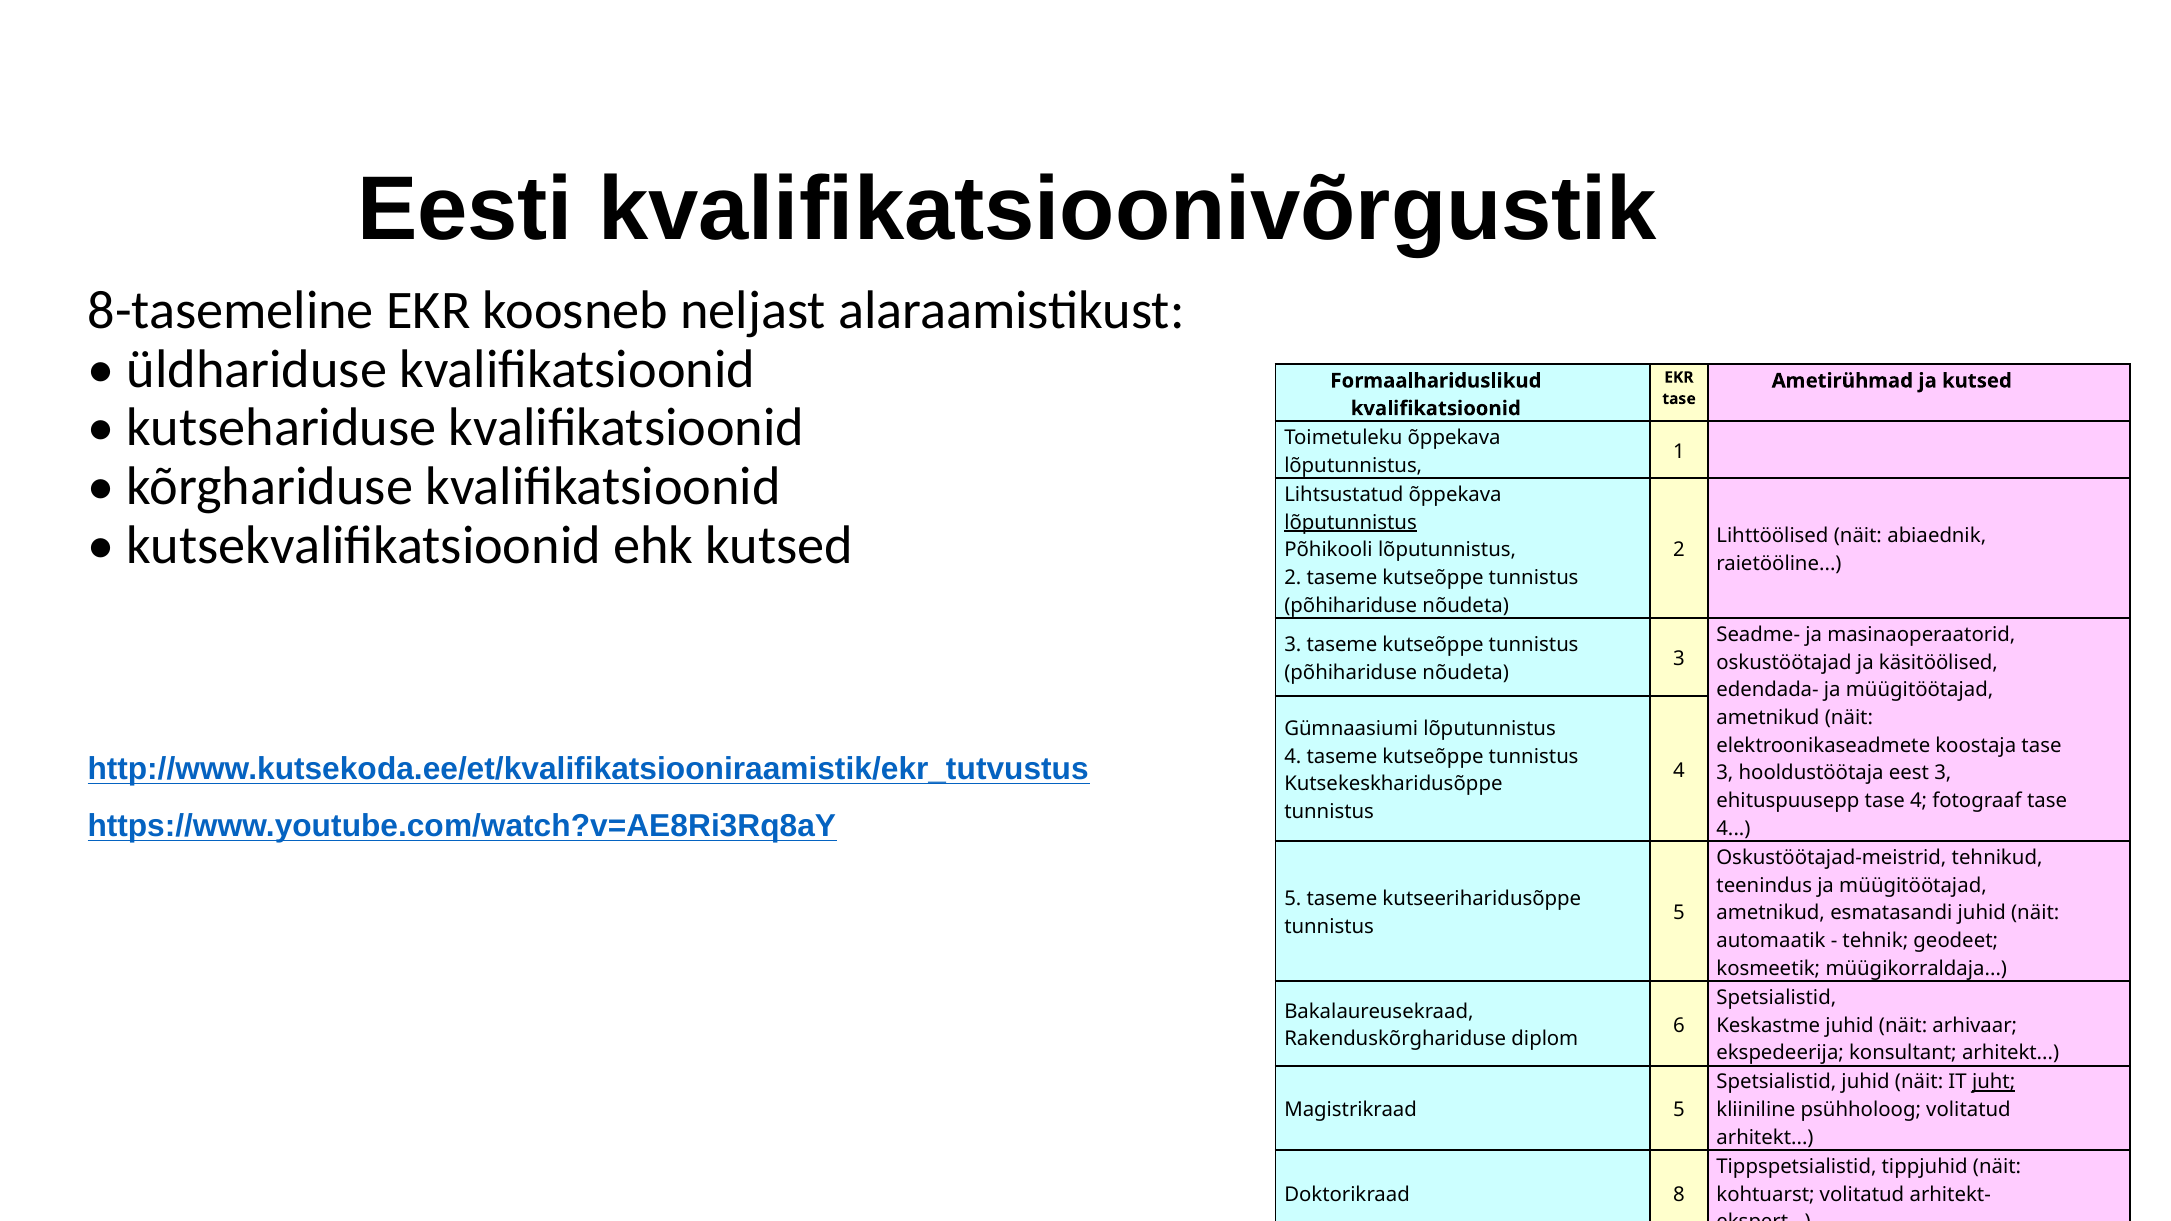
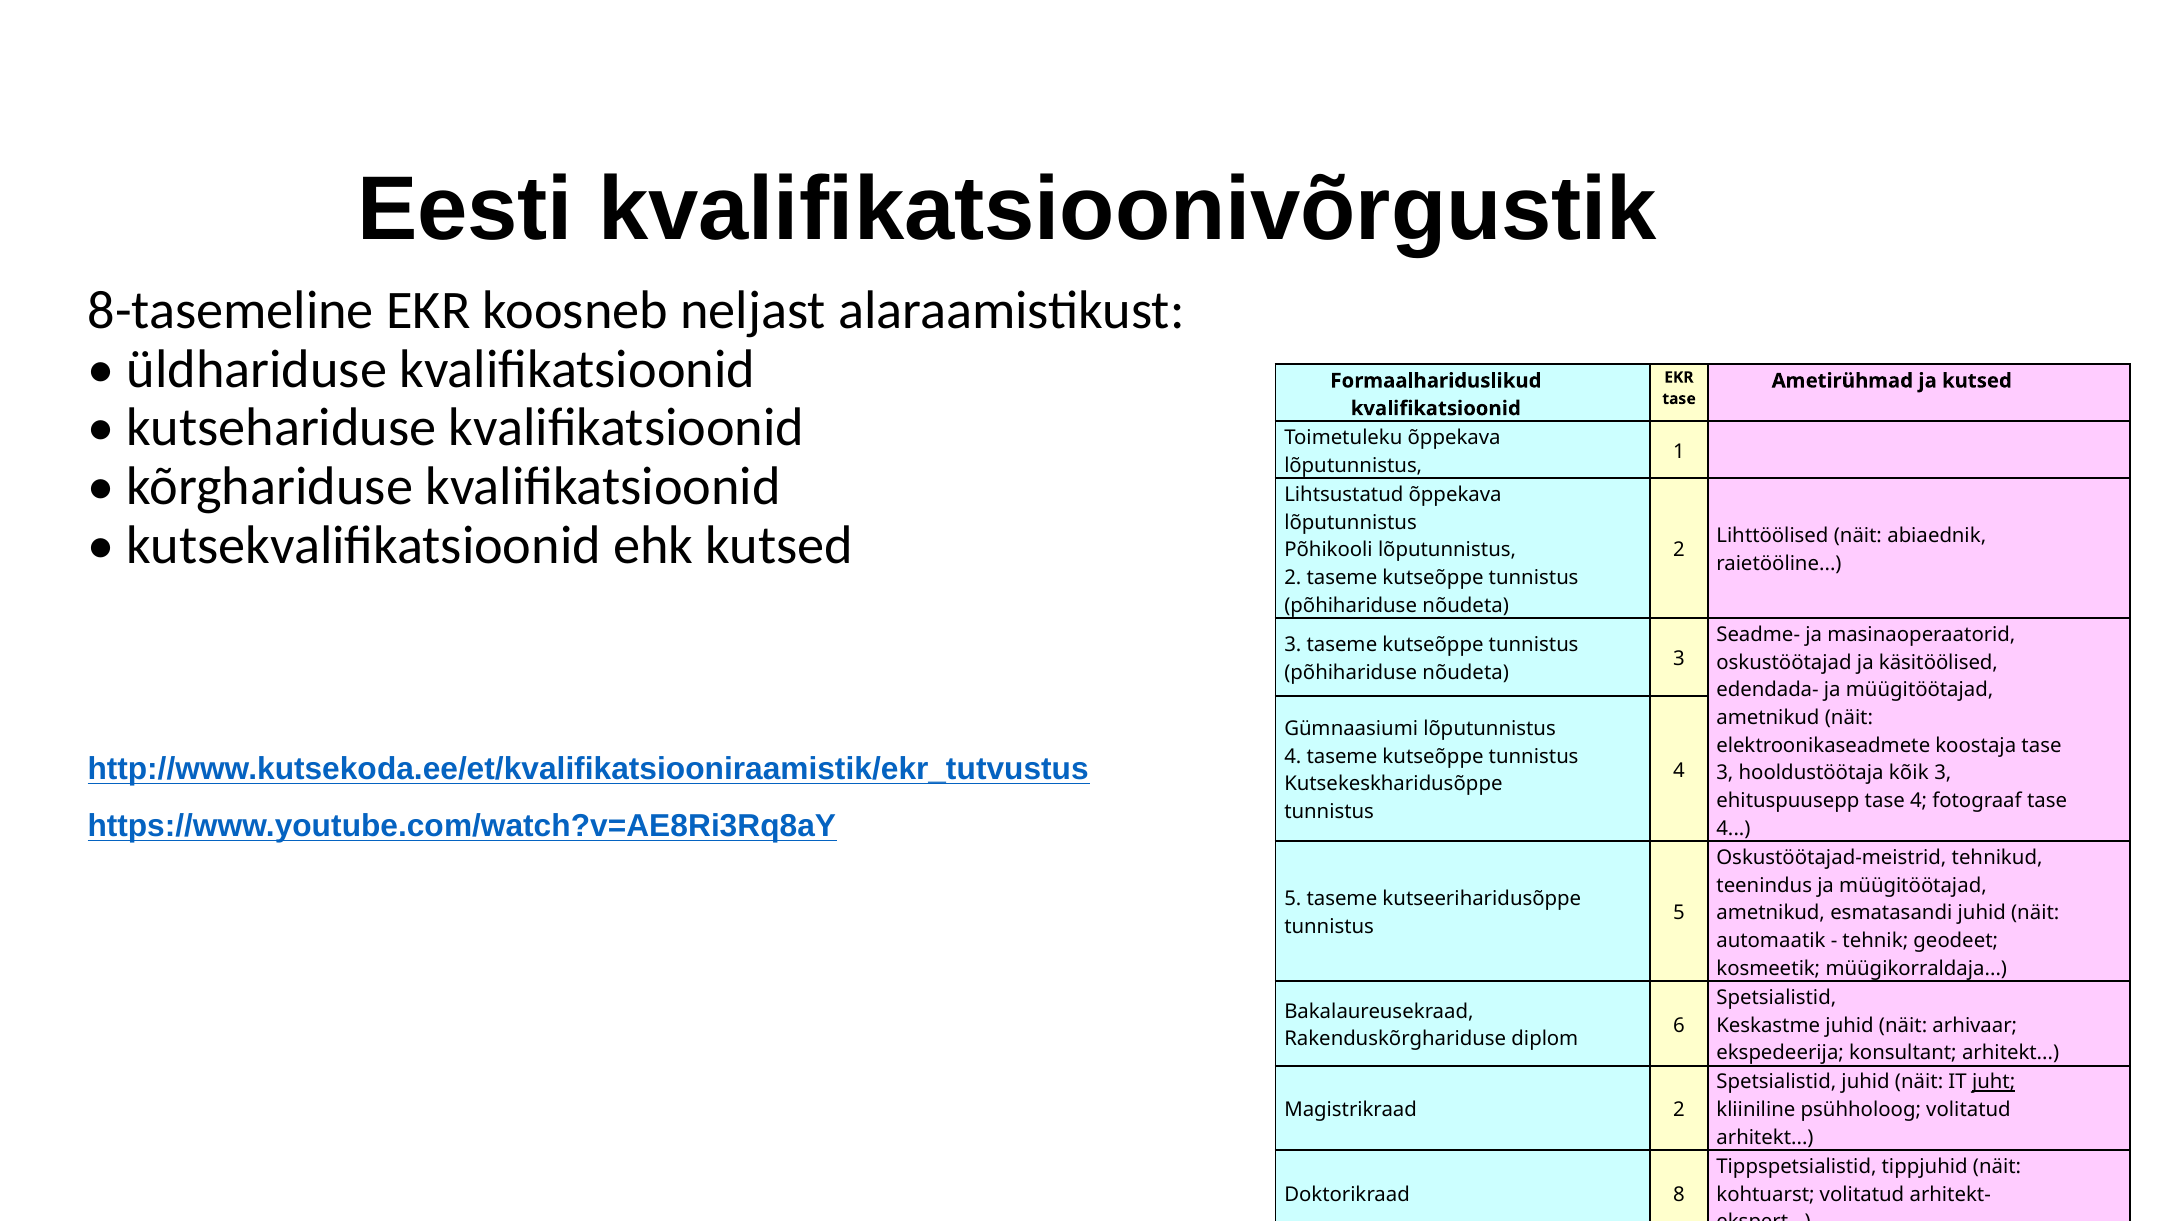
lõputunnistus at (1351, 522) underline: present -> none
eest: eest -> kõik
Magistrikraad 5: 5 -> 2
